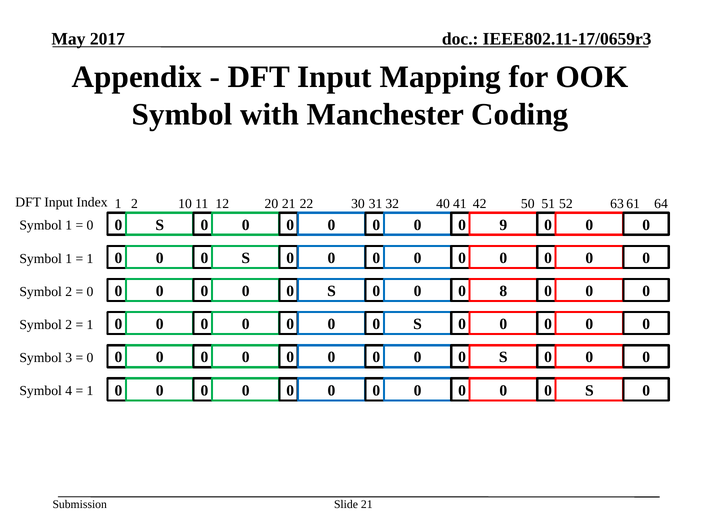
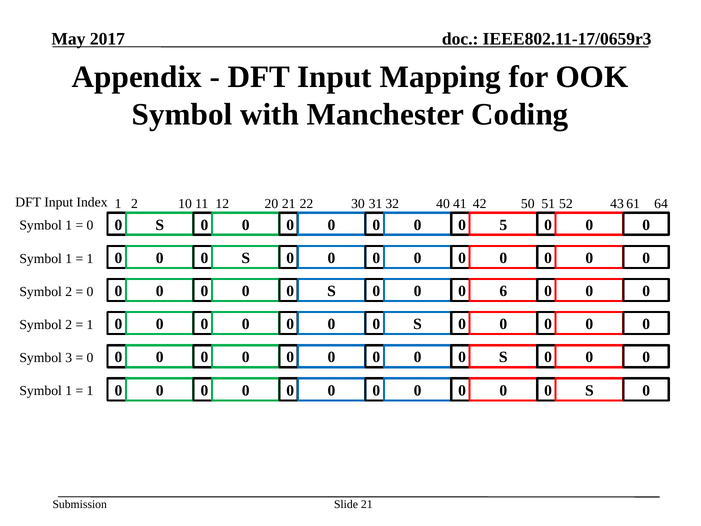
63: 63 -> 43
9: 9 -> 5
8: 8 -> 6
4 at (69, 391): 4 -> 1
